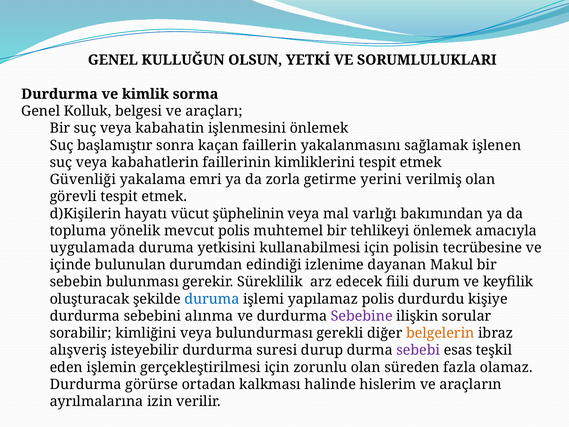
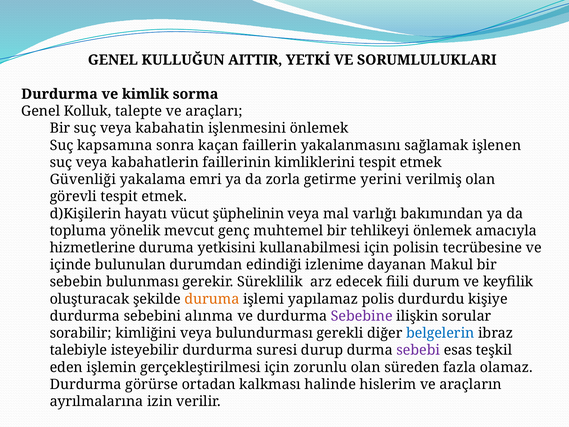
OLSUN: OLSUN -> AITTIR
belgesi: belgesi -> talepte
başlamıştır: başlamıştır -> kapsamına
mevcut polis: polis -> genç
uygulamada: uygulamada -> hizmetlerine
duruma at (212, 299) colour: blue -> orange
belgelerin colour: orange -> blue
alışveriş: alışveriş -> talebiyle
